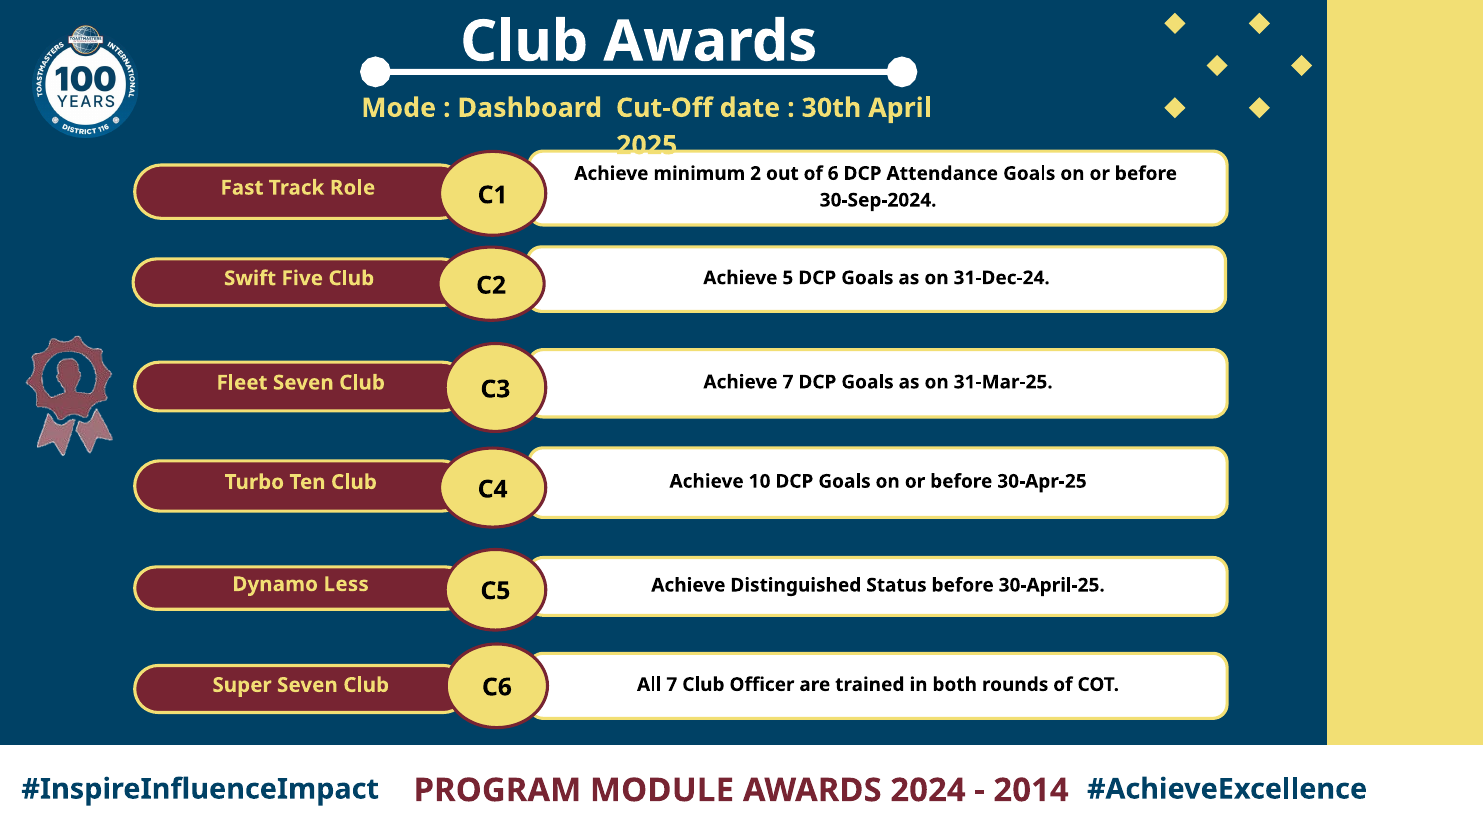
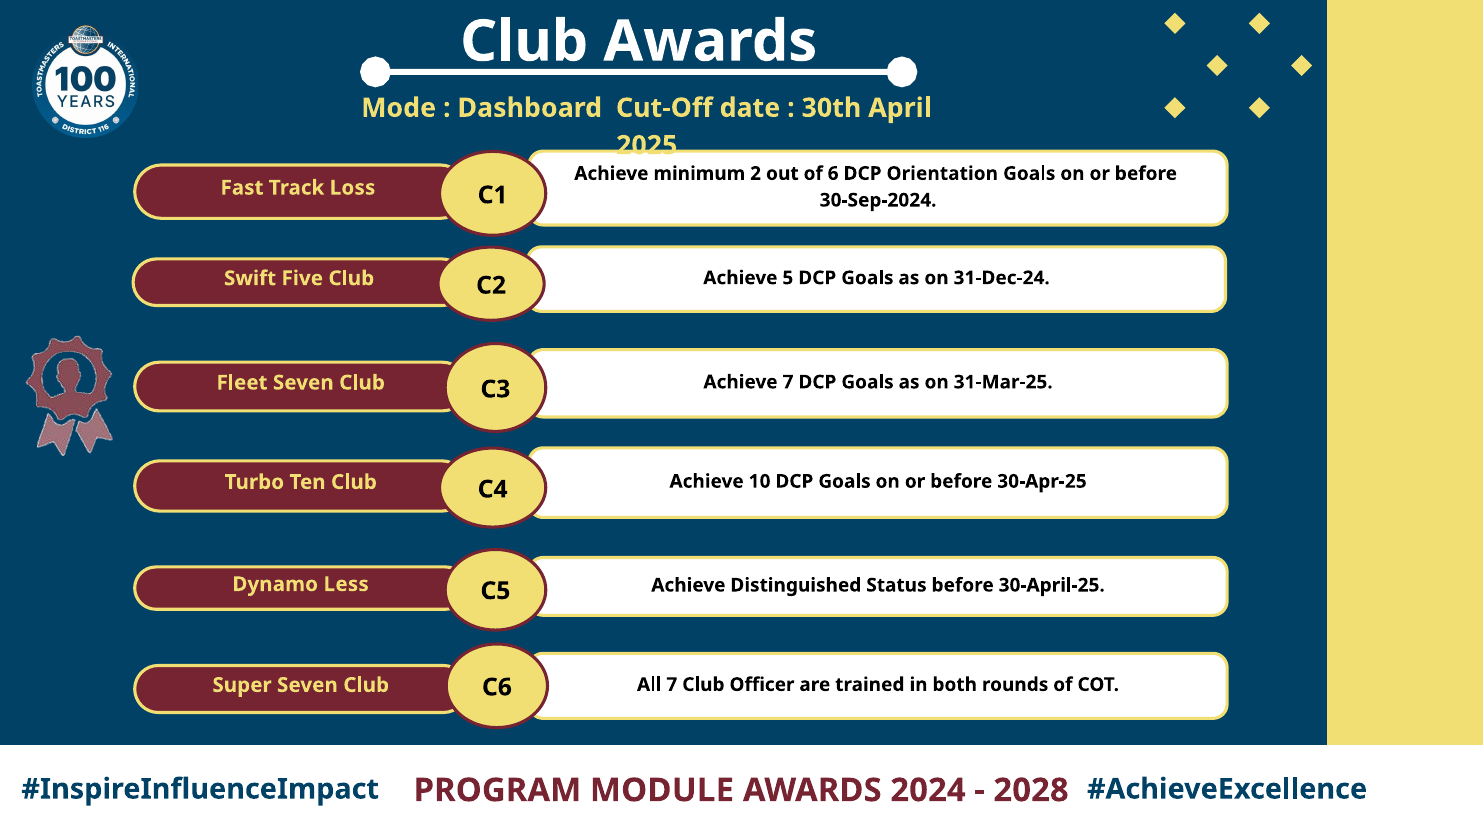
Attendance: Attendance -> Orientation
Role: Role -> Loss
2014: 2014 -> 2028
